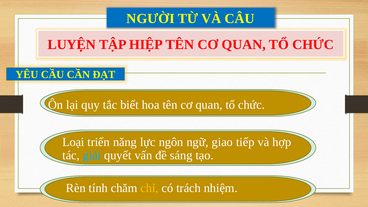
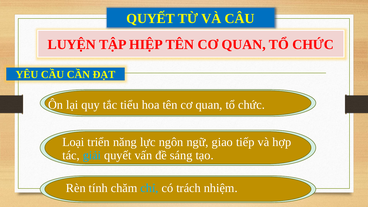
NGƯỜI at (151, 19): NGƯỜI -> QUYẾT
biết: biết -> tiểu
chỉ colour: yellow -> light blue
